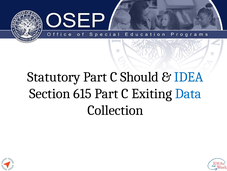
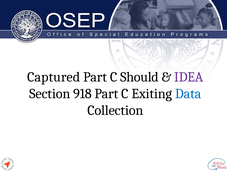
Statutory: Statutory -> Captured
IDEA colour: blue -> purple
615: 615 -> 918
